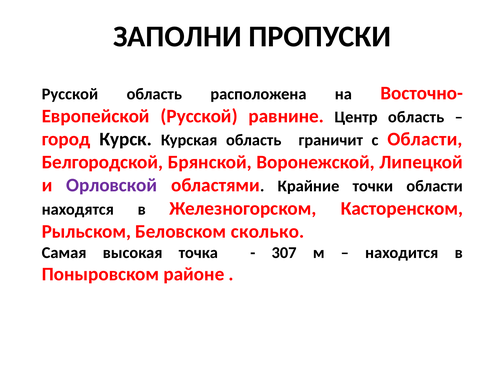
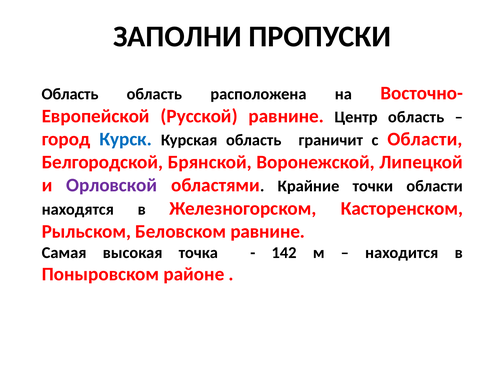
Русской at (70, 94): Русской -> Область
Курск colour: black -> blue
Беловском сколько: сколько -> равнине
307: 307 -> 142
